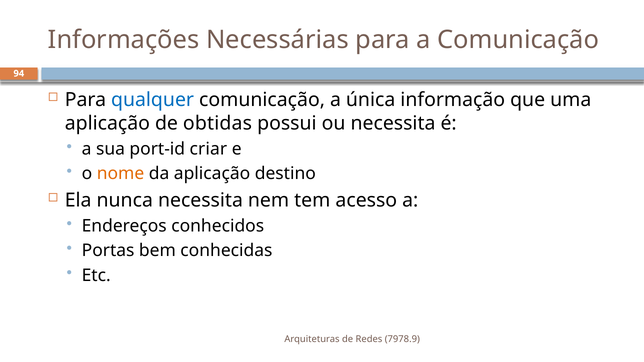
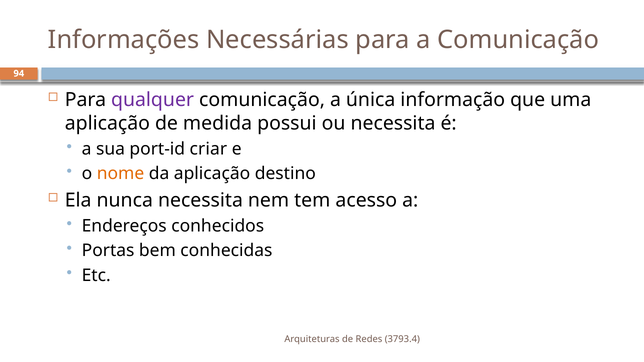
qualquer colour: blue -> purple
obtidas: obtidas -> medida
7978.9: 7978.9 -> 3793.4
